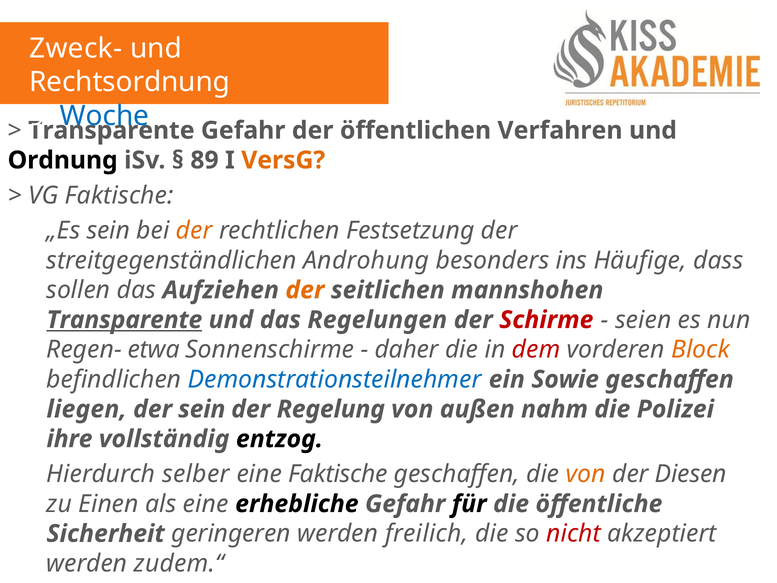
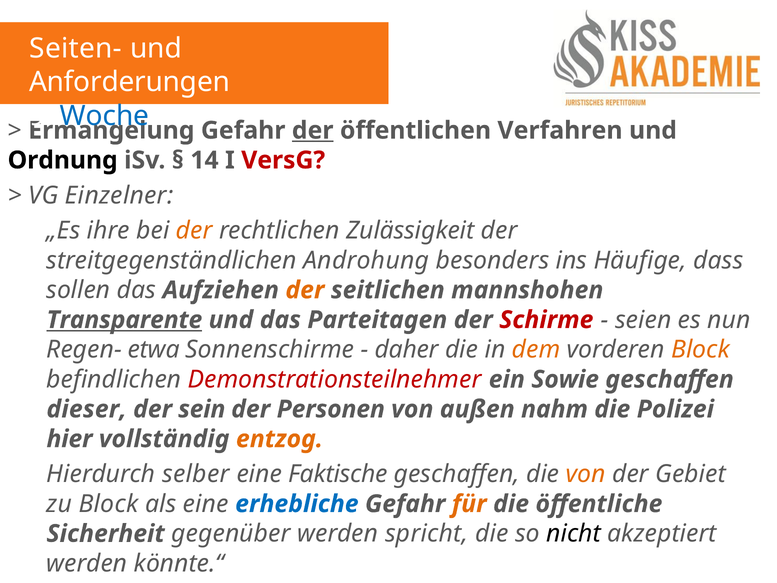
Zweck-: Zweck- -> Seiten-
Rechtsordnung: Rechtsordnung -> Anforderungen
Transparente at (111, 130): Transparente -> Ermangelung
der at (313, 130) underline: none -> present
89: 89 -> 14
VersG at (283, 160) colour: orange -> red
VG Faktische: Faktische -> Einzelner
„Es sein: sein -> ihre
Festsetzung: Festsetzung -> Zulässigkeit
Regelungen: Regelungen -> Parteitagen
dem colour: red -> orange
Demonstrationsteilnehmer colour: blue -> red
liegen: liegen -> dieser
Regelung: Regelung -> Personen
ihre: ihre -> hier
entzog colour: black -> orange
Diesen: Diesen -> Gebiet
zu Einen: Einen -> Block
erhebliche colour: black -> blue
für colour: black -> orange
geringeren: geringeren -> gegenüber
freilich: freilich -> spricht
nicht colour: red -> black
zudem.“: zudem.“ -> könnte.“
